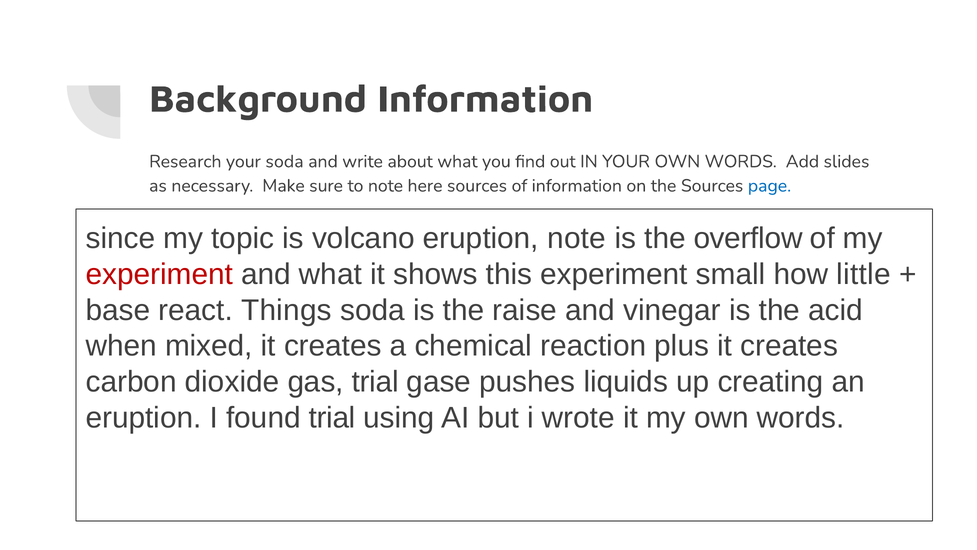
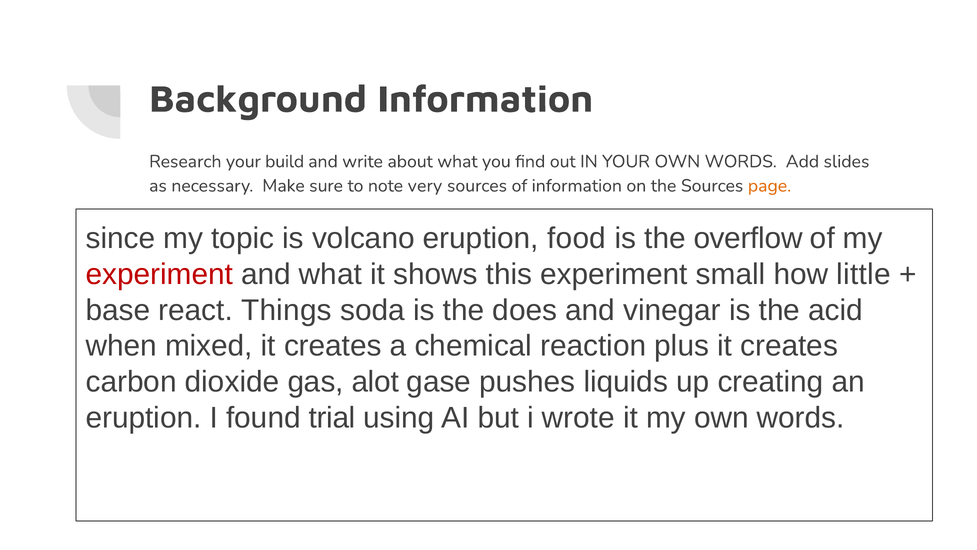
your soda: soda -> build
here: here -> very
page colour: blue -> orange
eruption note: note -> food
raise: raise -> does
gas trial: trial -> alot
